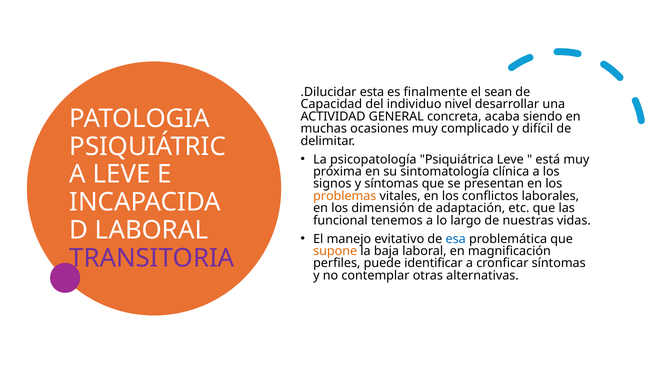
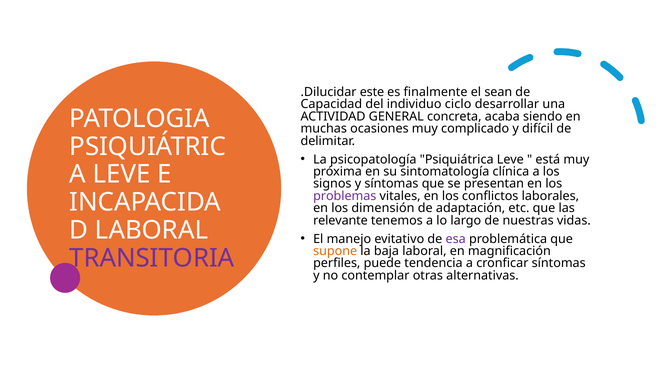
esta: esta -> este
nivel: nivel -> ciclo
problemas colour: orange -> purple
funcional: funcional -> relevante
esa colour: blue -> purple
identificar: identificar -> tendencia
